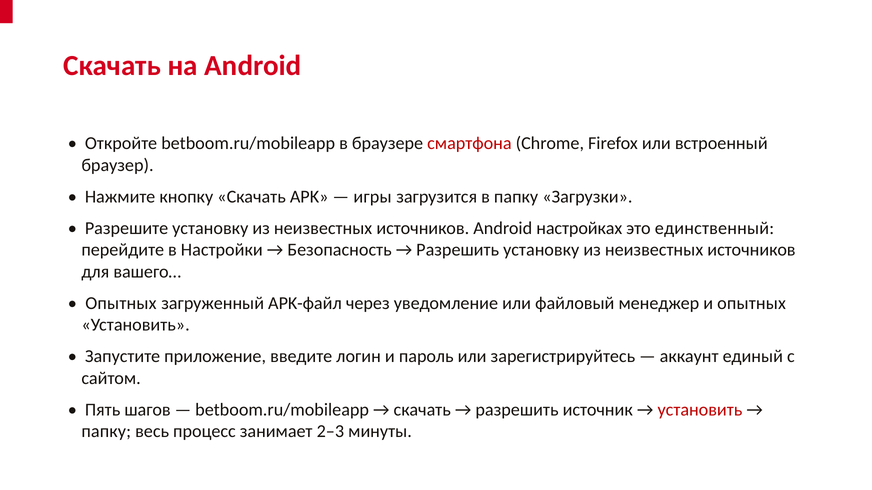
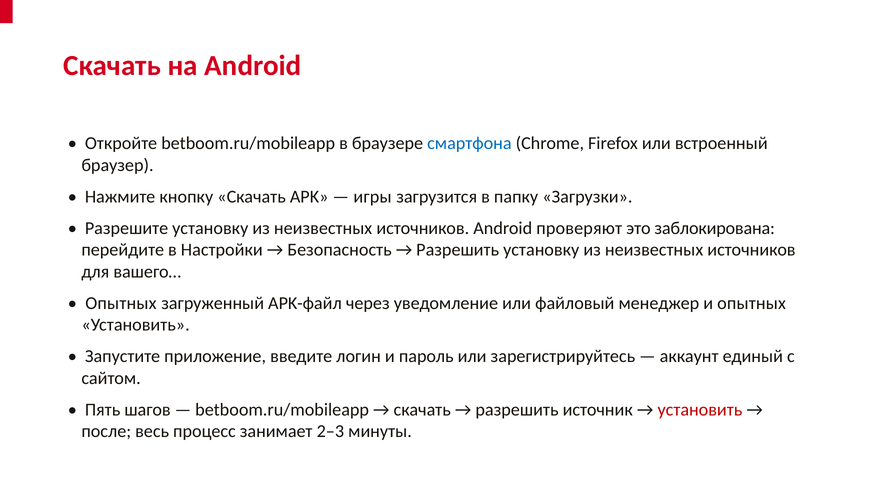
смартфона colour: red -> blue
настройках: настройках -> проверяют
единственный: единственный -> заблокирована
папку at (106, 432): папку -> после
